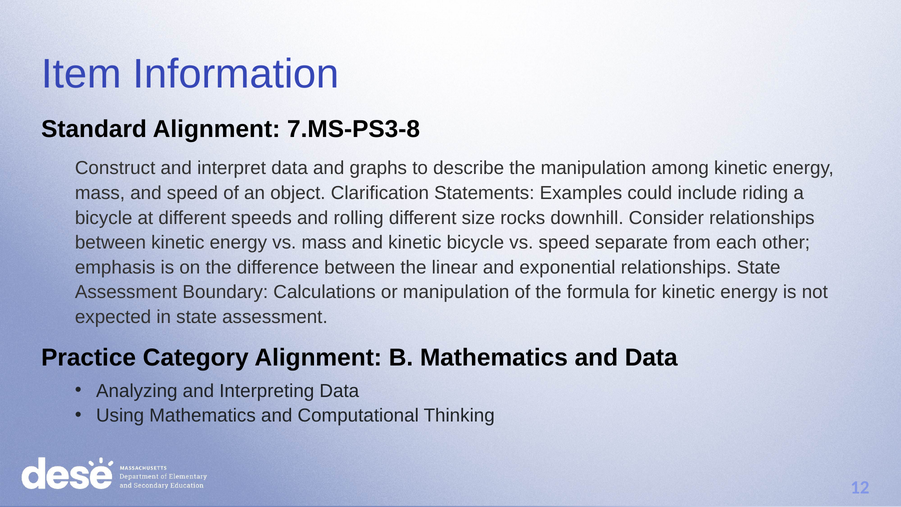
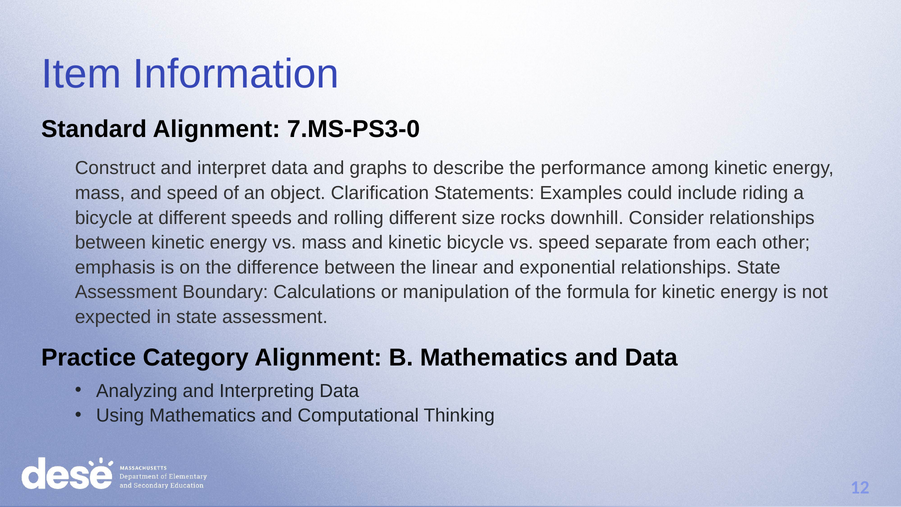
7.MS-PS3-8: 7.MS-PS3-8 -> 7.MS-PS3-0
the manipulation: manipulation -> performance
